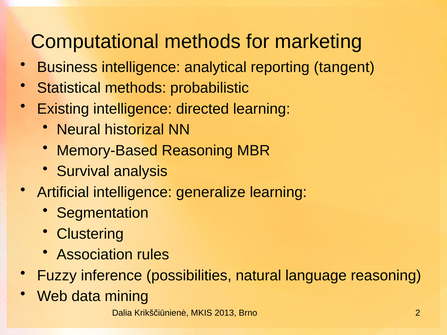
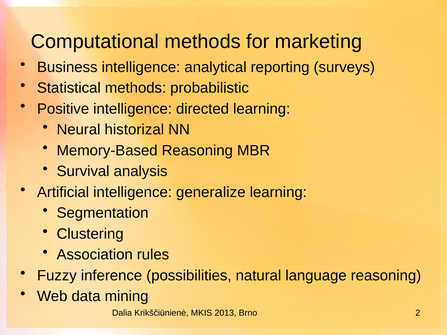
tangent: tangent -> surveys
Existing: Existing -> Positive
